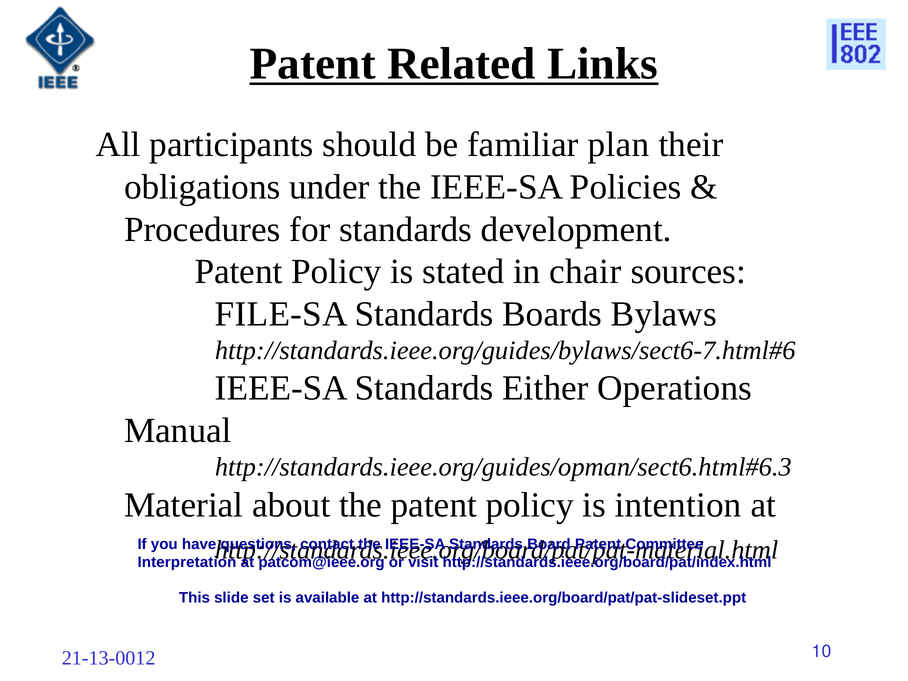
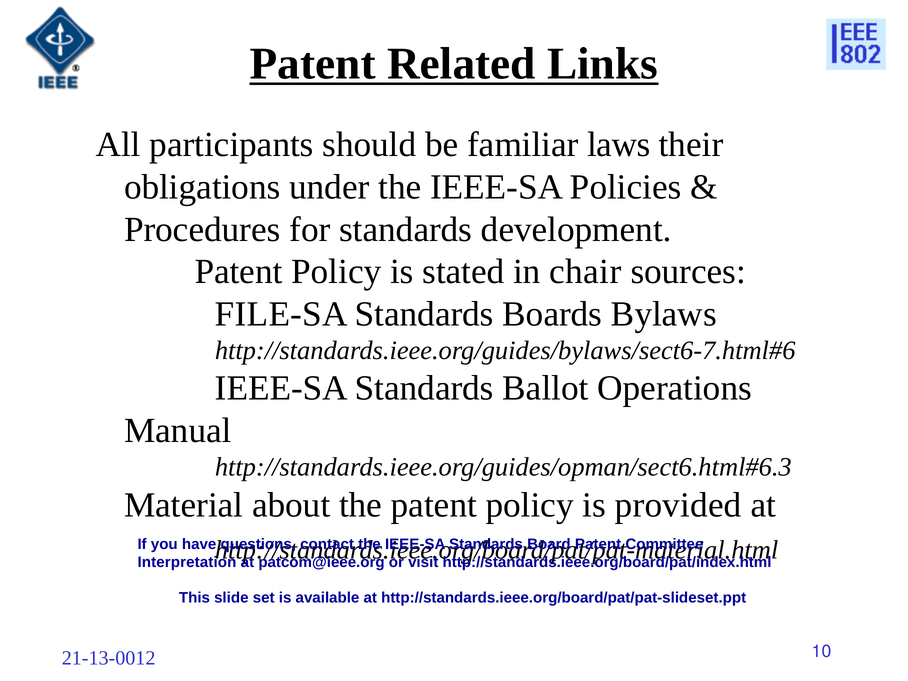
plan: plan -> laws
Either: Either -> Ballot
intention: intention -> provided
